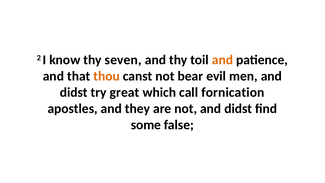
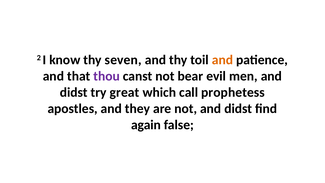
thou colour: orange -> purple
fornication: fornication -> prophetess
some: some -> again
